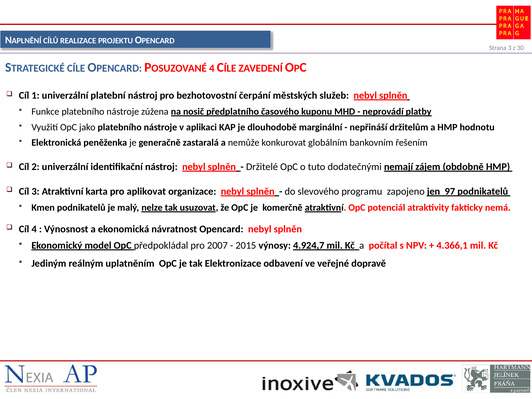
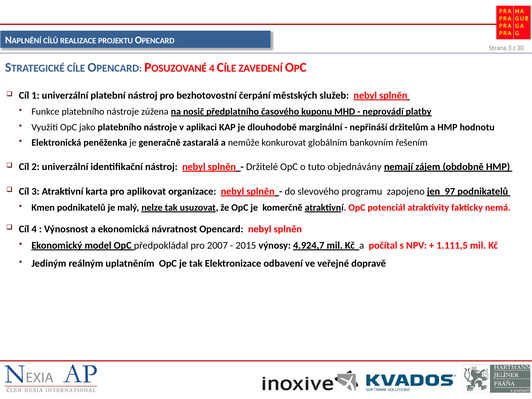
dodatečnými: dodatečnými -> objednávány
4.366,1: 4.366,1 -> 1.111,5
